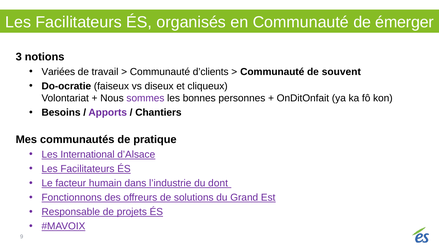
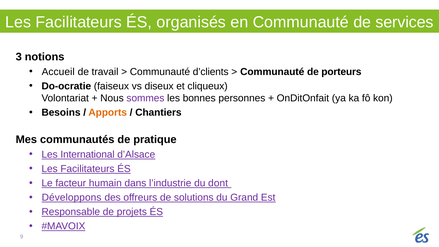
émerger: émerger -> services
Variées: Variées -> Accueil
souvent: souvent -> porteurs
Apports colour: purple -> orange
Fonctionnons: Fonctionnons -> Développons
